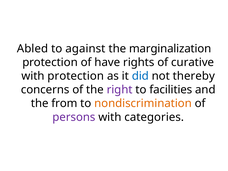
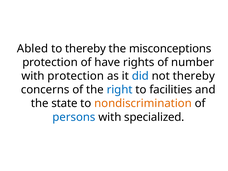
to against: against -> thereby
marginalization: marginalization -> misconceptions
curative: curative -> number
right colour: purple -> blue
from: from -> state
persons colour: purple -> blue
categories: categories -> specialized
